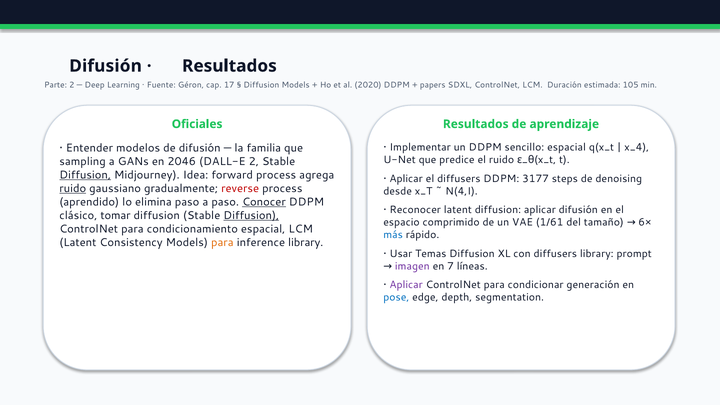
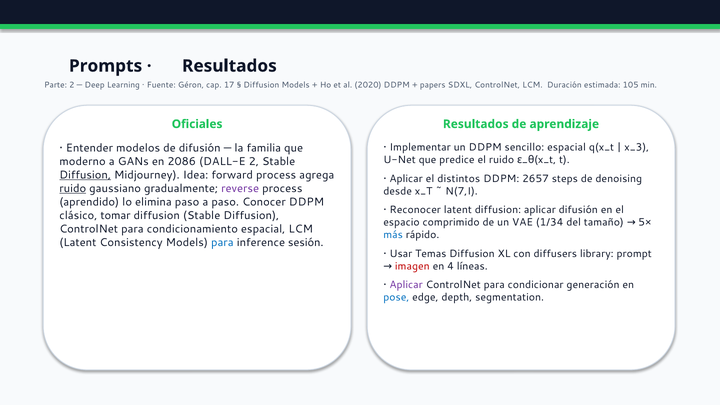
Difusión at (106, 66): Difusión -> Prompts
x_4: x_4 -> x_3
sampling: sampling -> moderno
2046: 2046 -> 2086
el diffusers: diffusers -> distintos
3177: 3177 -> 2657
reverse colour: red -> purple
N(4,I: N(4,I -> N(7,I
Conocer underline: present -> none
Diffusion at (251, 215) underline: present -> none
1/61: 1/61 -> 1/34
6×: 6× -> 5×
para at (222, 242) colour: orange -> blue
inference library: library -> sesión
imagen colour: purple -> red
7: 7 -> 4
